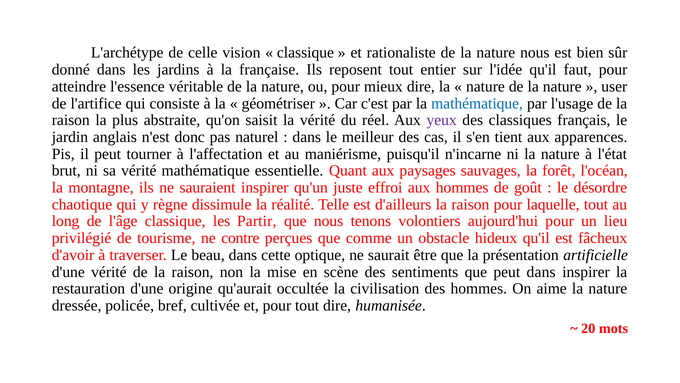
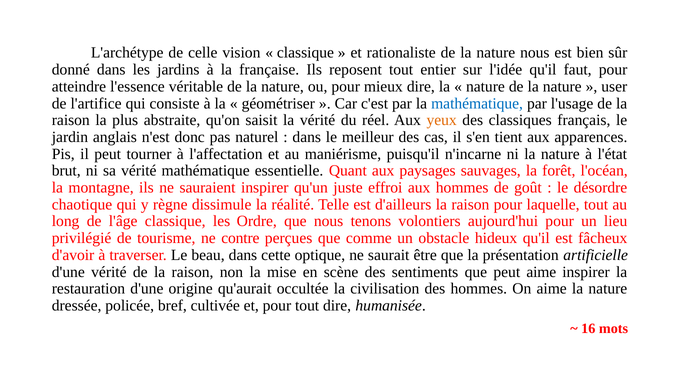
yeux colour: purple -> orange
Partir: Partir -> Ordre
peut dans: dans -> aime
20: 20 -> 16
